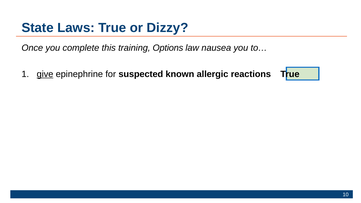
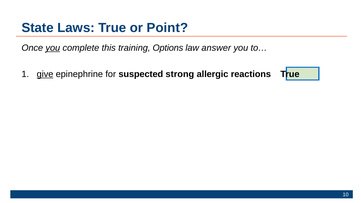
Dizzy: Dizzy -> Point
you at (53, 48) underline: none -> present
nausea: nausea -> answer
known: known -> strong
